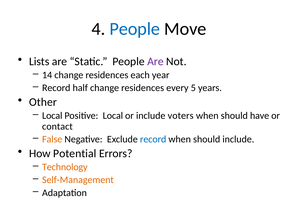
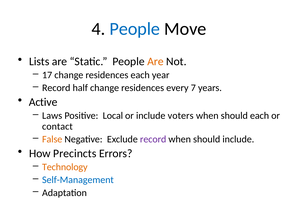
Are at (155, 61) colour: purple -> orange
14: 14 -> 17
5: 5 -> 7
Other: Other -> Active
Local at (52, 115): Local -> Laws
should have: have -> each
record at (153, 139) colour: blue -> purple
Potential: Potential -> Precincts
Self-Management colour: orange -> blue
